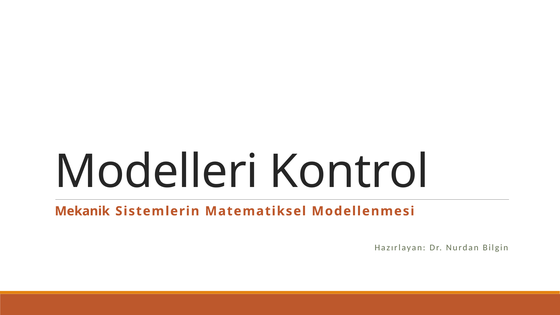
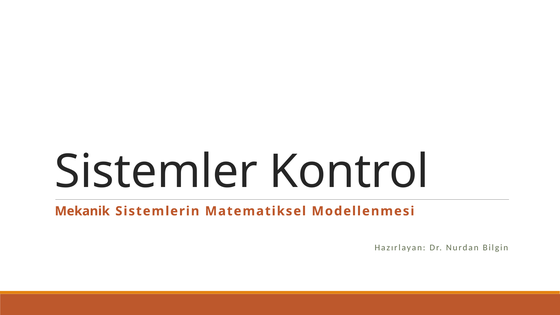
Modelleri: Modelleri -> Sistemler
